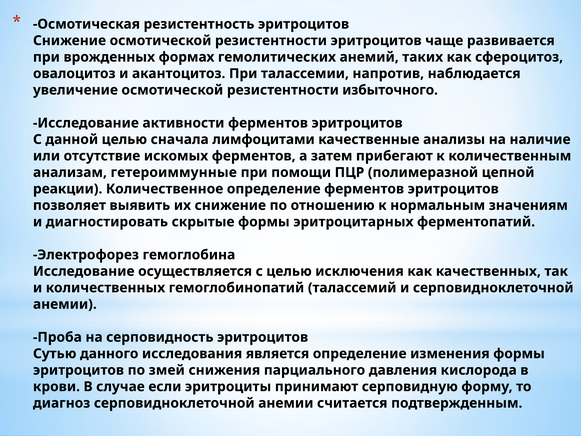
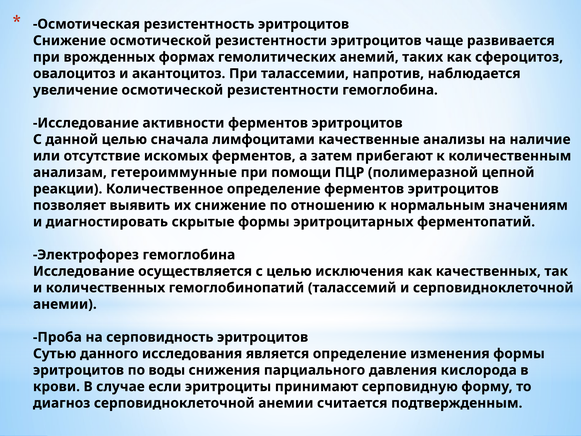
резистентности избыточного: избыточного -> гемоглобина
змей: змей -> воды
